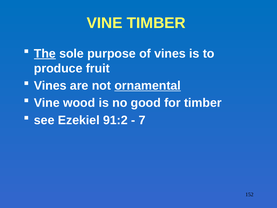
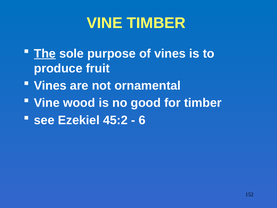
ornamental underline: present -> none
91:2: 91:2 -> 45:2
7: 7 -> 6
